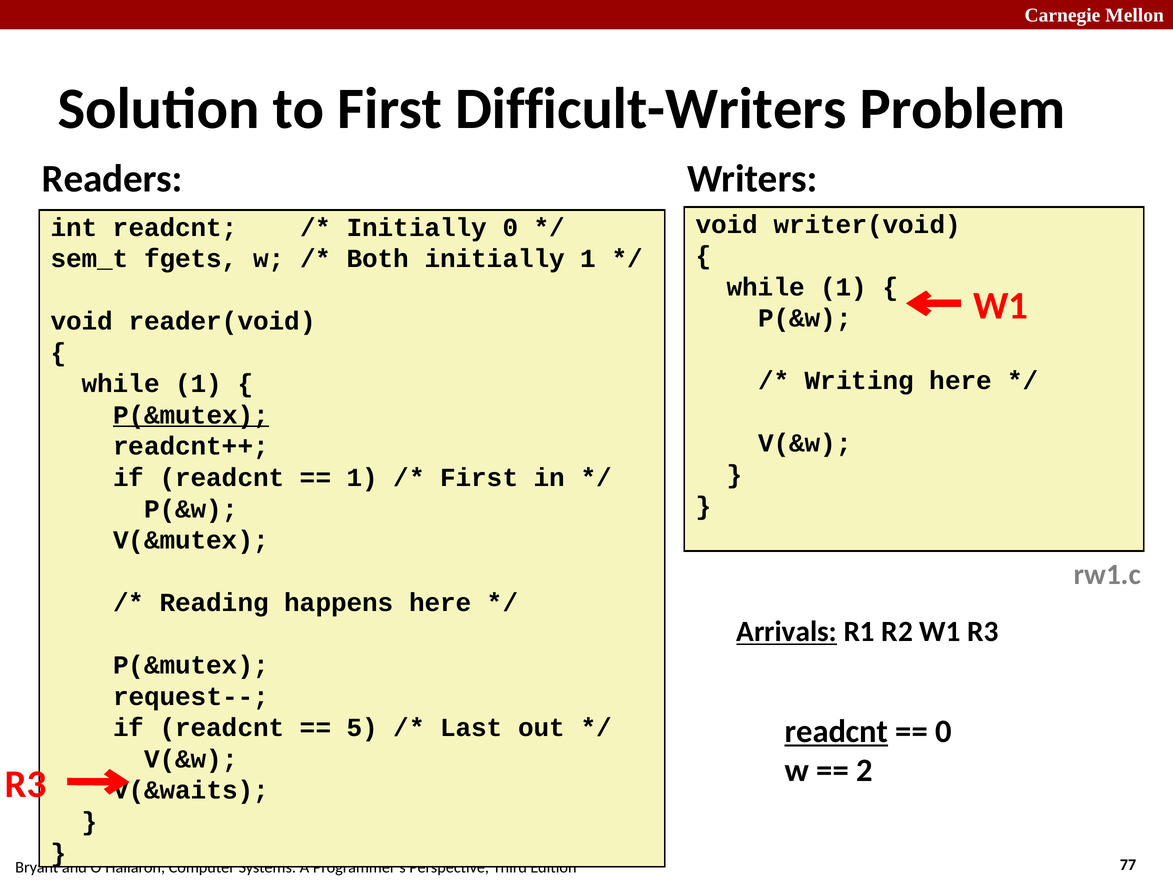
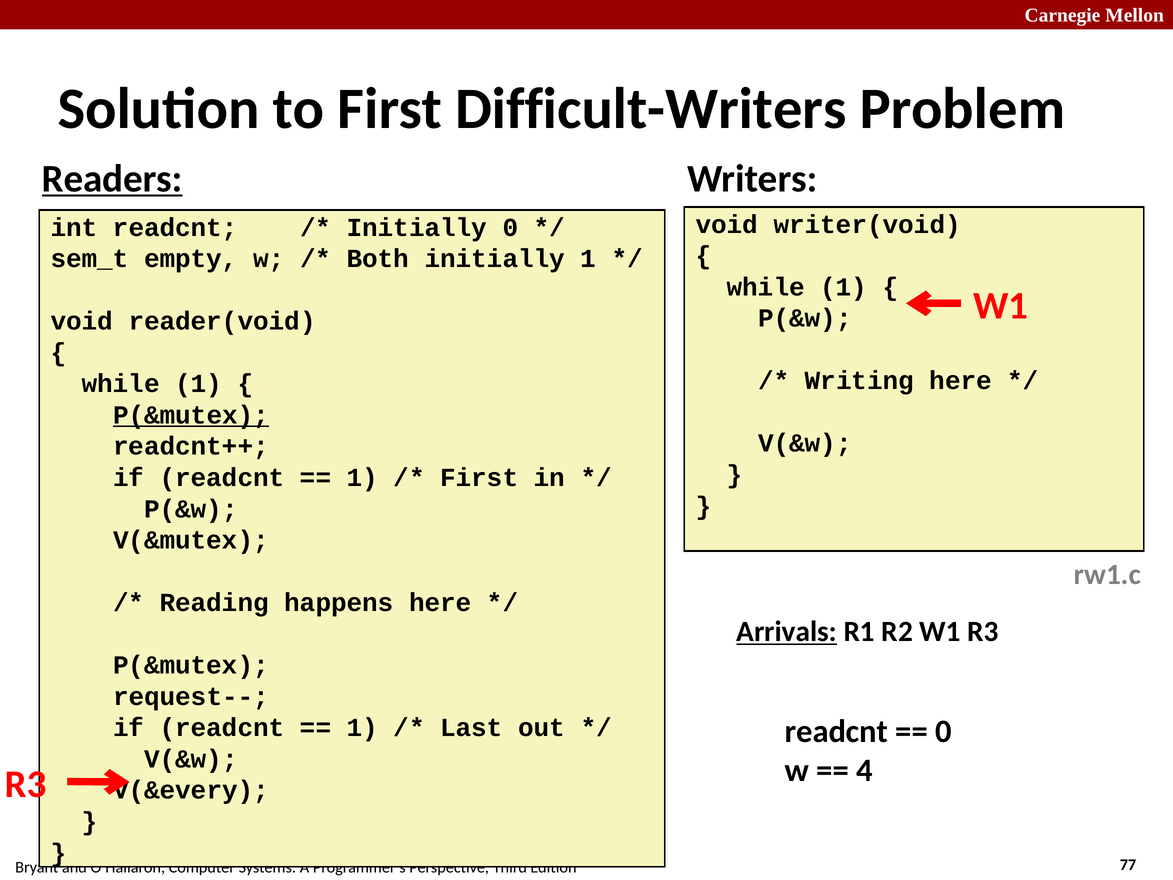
Readers underline: none -> present
fgets: fgets -> empty
5 at (362, 728): 5 -> 1
readcnt at (836, 731) underline: present -> none
2: 2 -> 4
V(&waits: V(&waits -> V(&every
